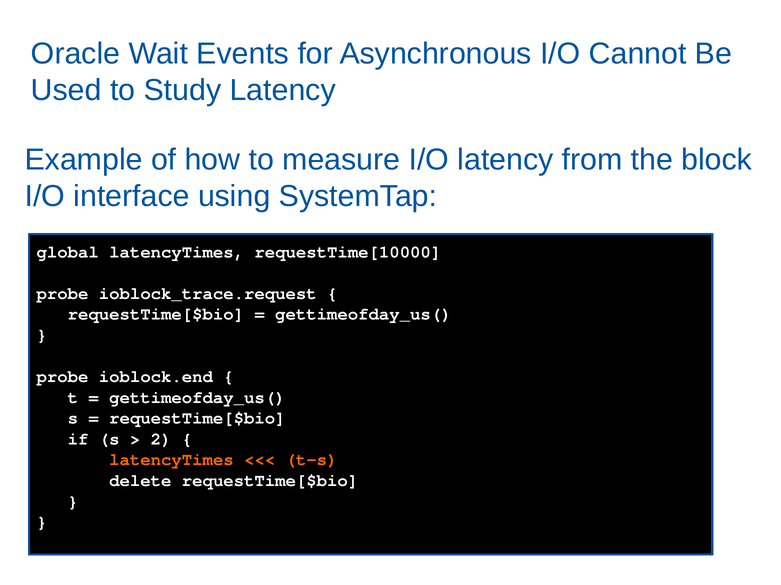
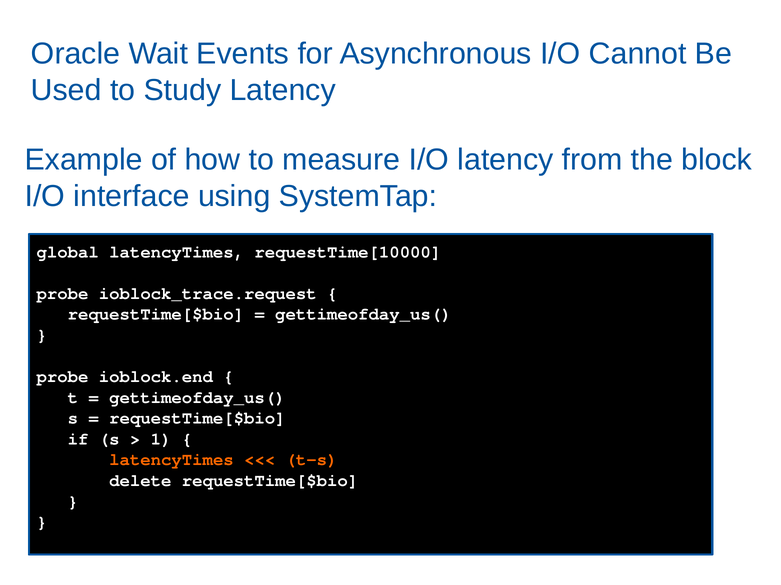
2: 2 -> 1
